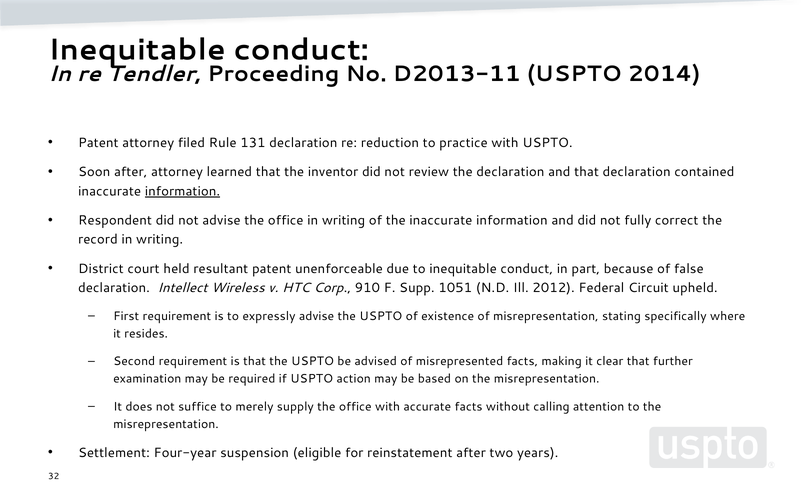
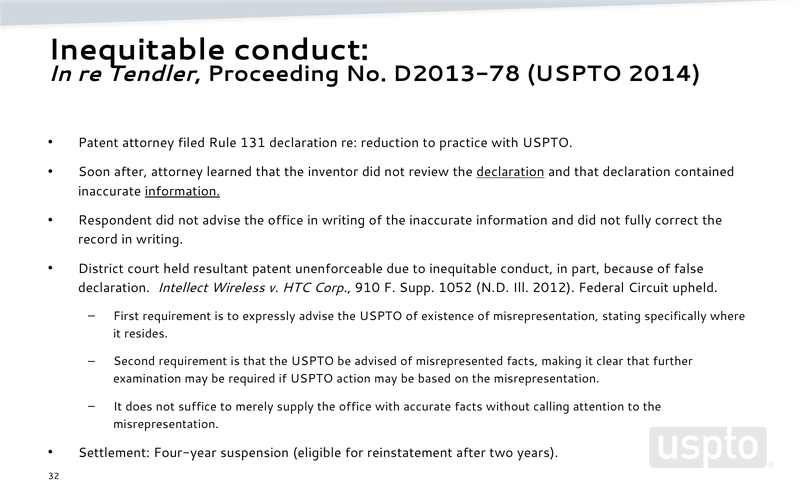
D2013-11: D2013-11 -> D2013-78
declaration at (510, 172) underline: none -> present
1051: 1051 -> 1052
